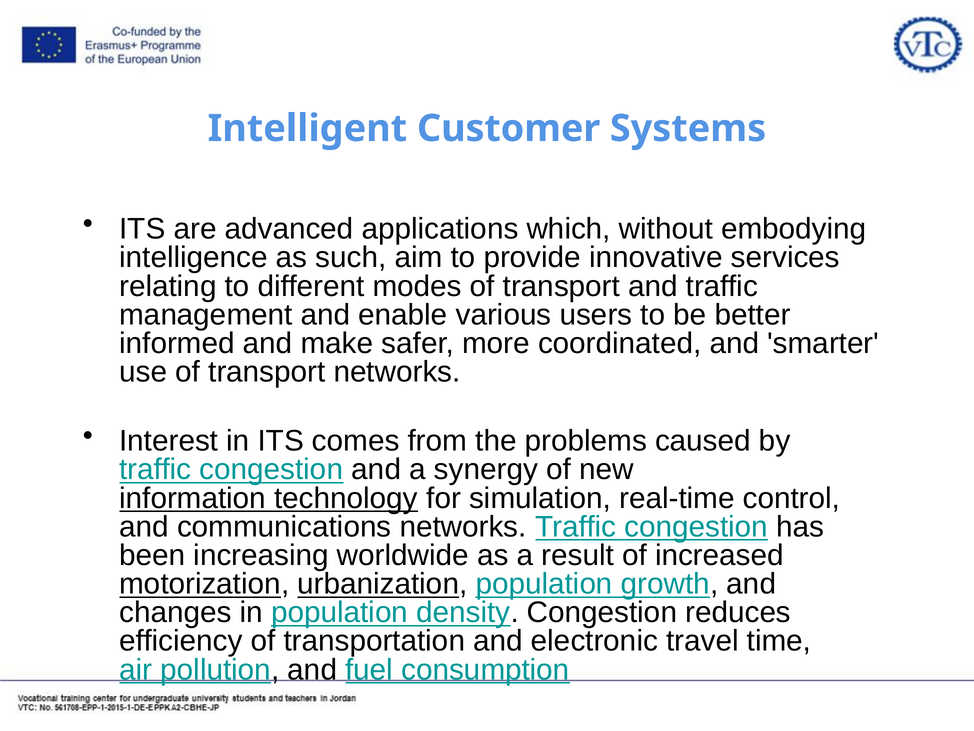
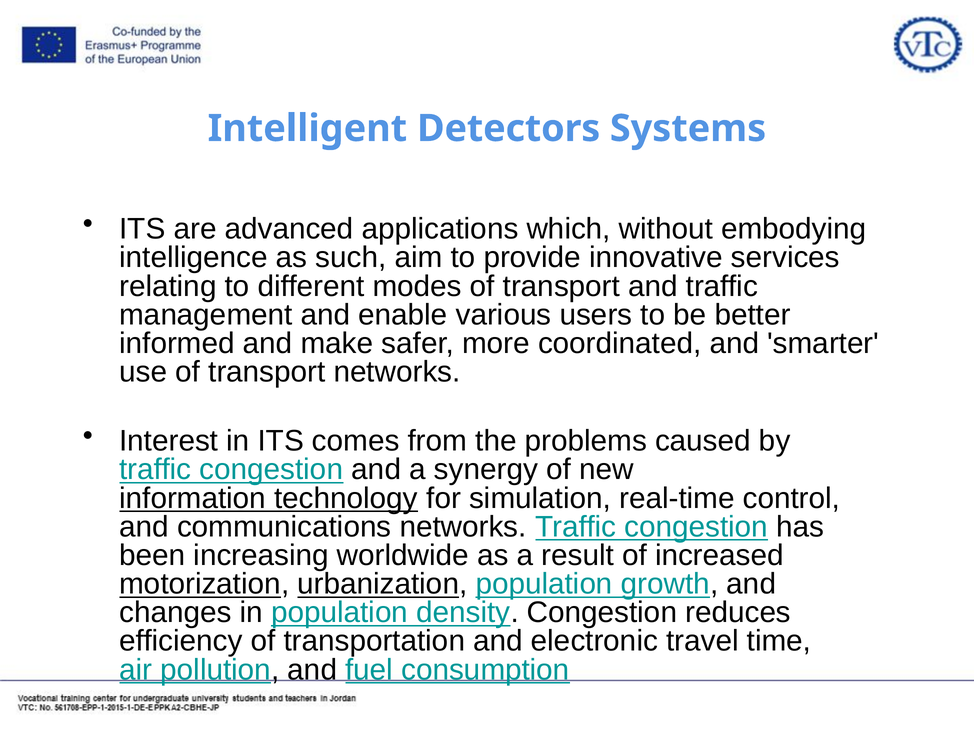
Customer: Customer -> Detectors
